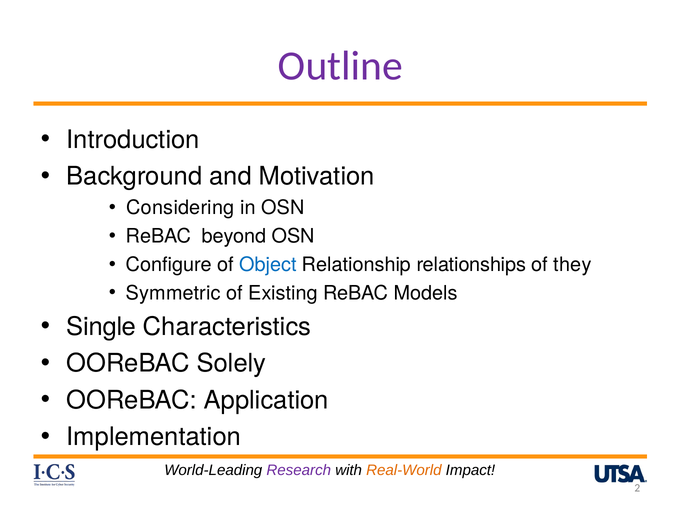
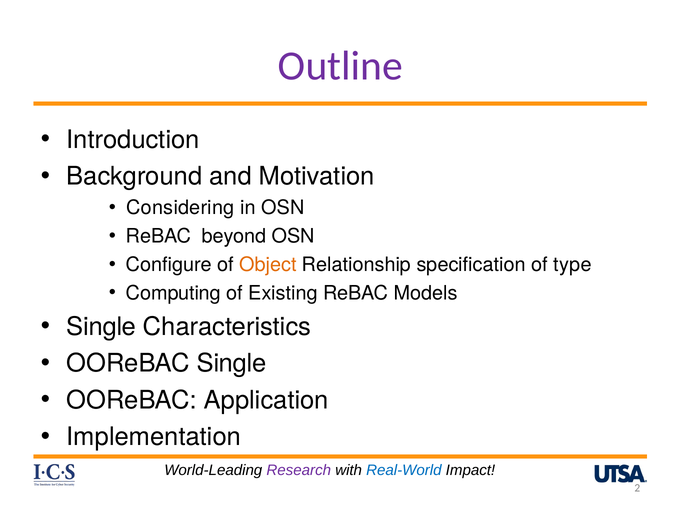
Object colour: blue -> orange
relationships: relationships -> specification
they: they -> type
Symmetric: Symmetric -> Computing
OOReBAC Solely: Solely -> Single
Real-World colour: orange -> blue
